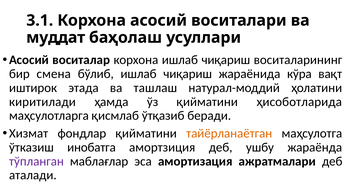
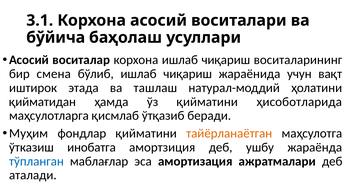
муддат: муддат -> бўйича
кўра: кўра -> учун
киритилади: киритилади -> қийматидан
Хизмат: Хизмат -> Муҳим
тўпланган colour: purple -> blue
